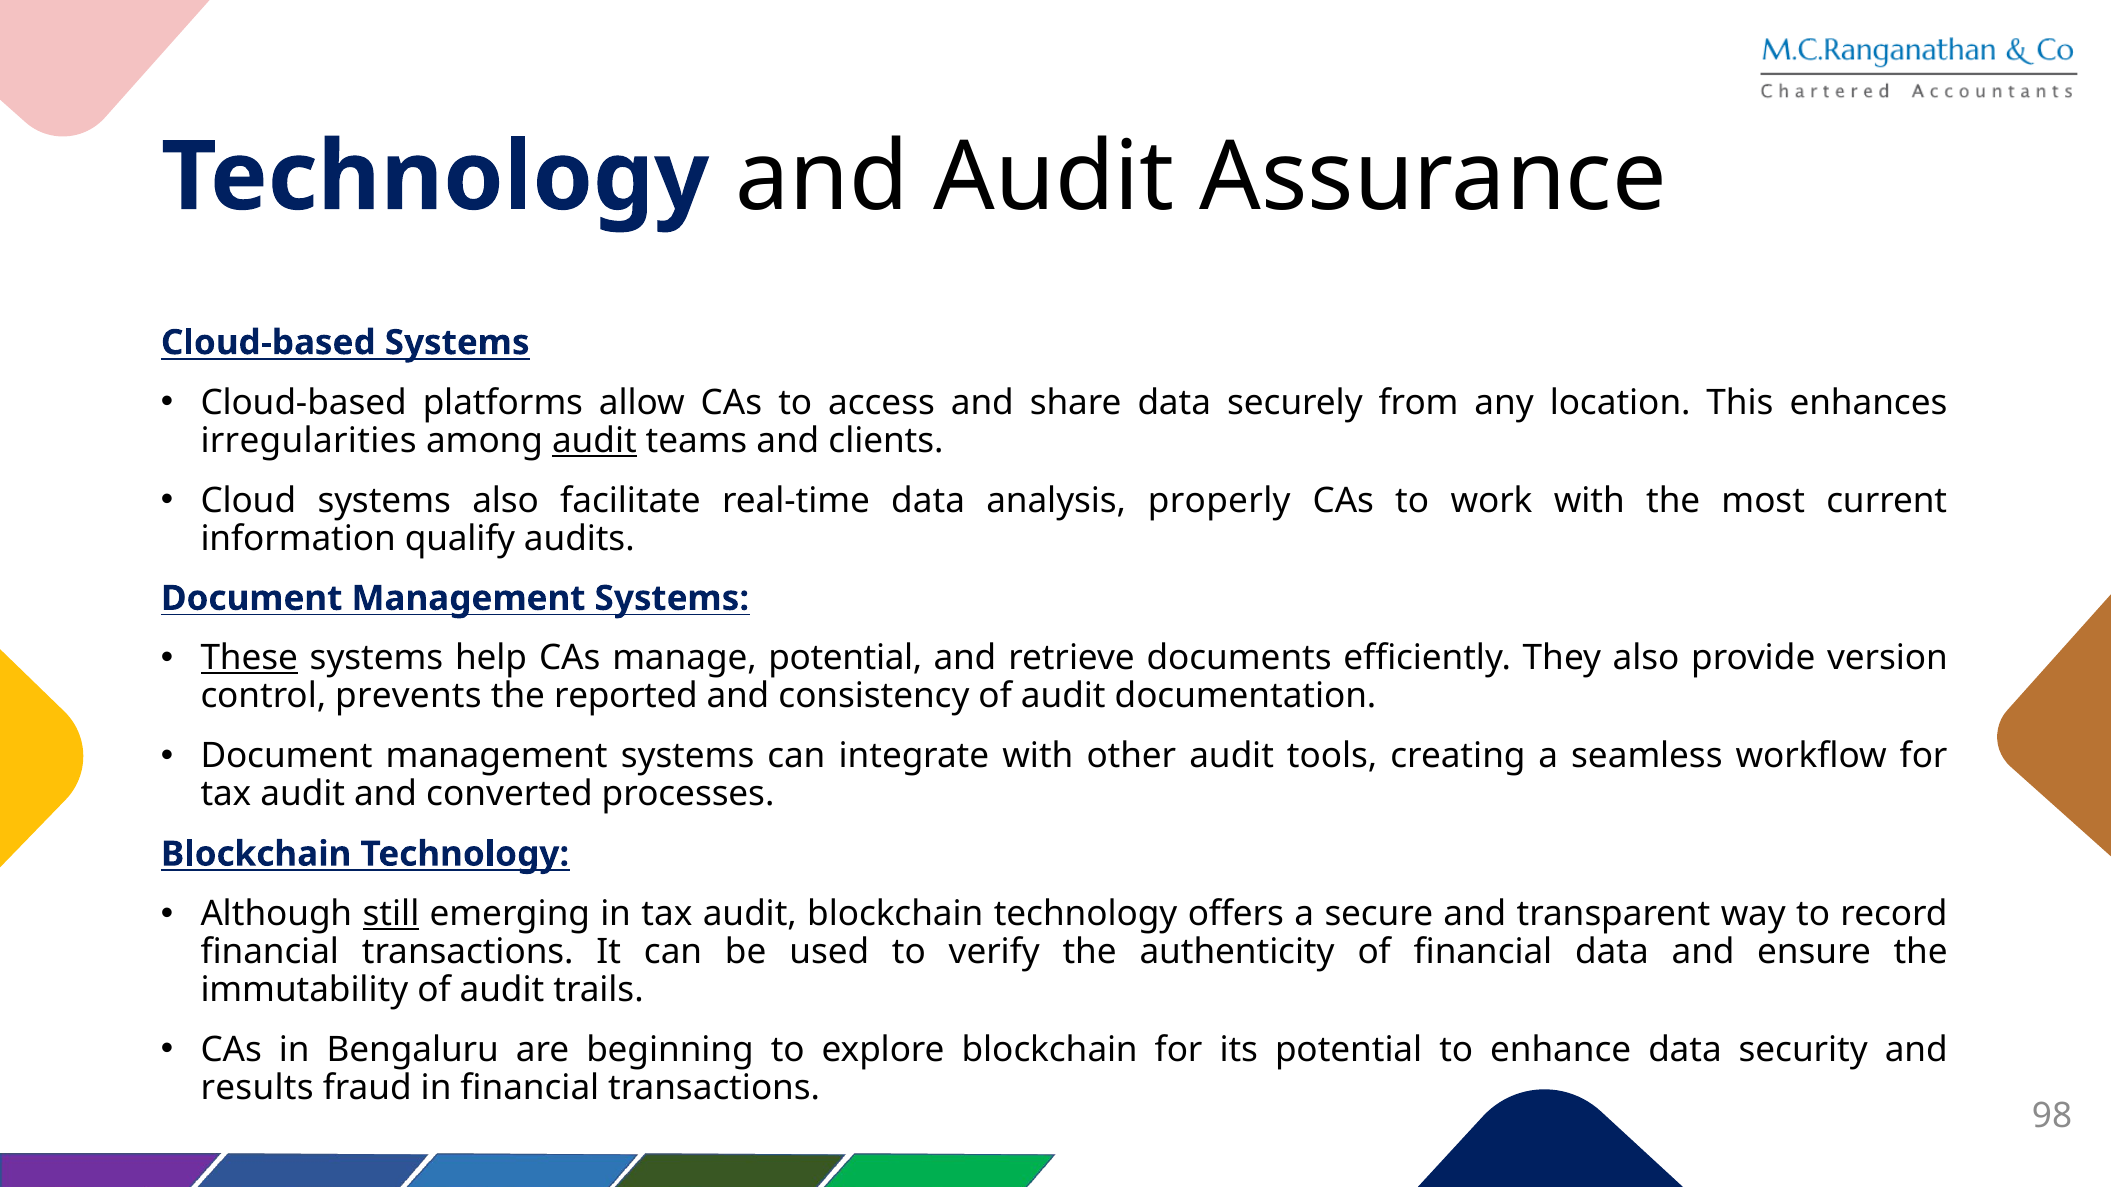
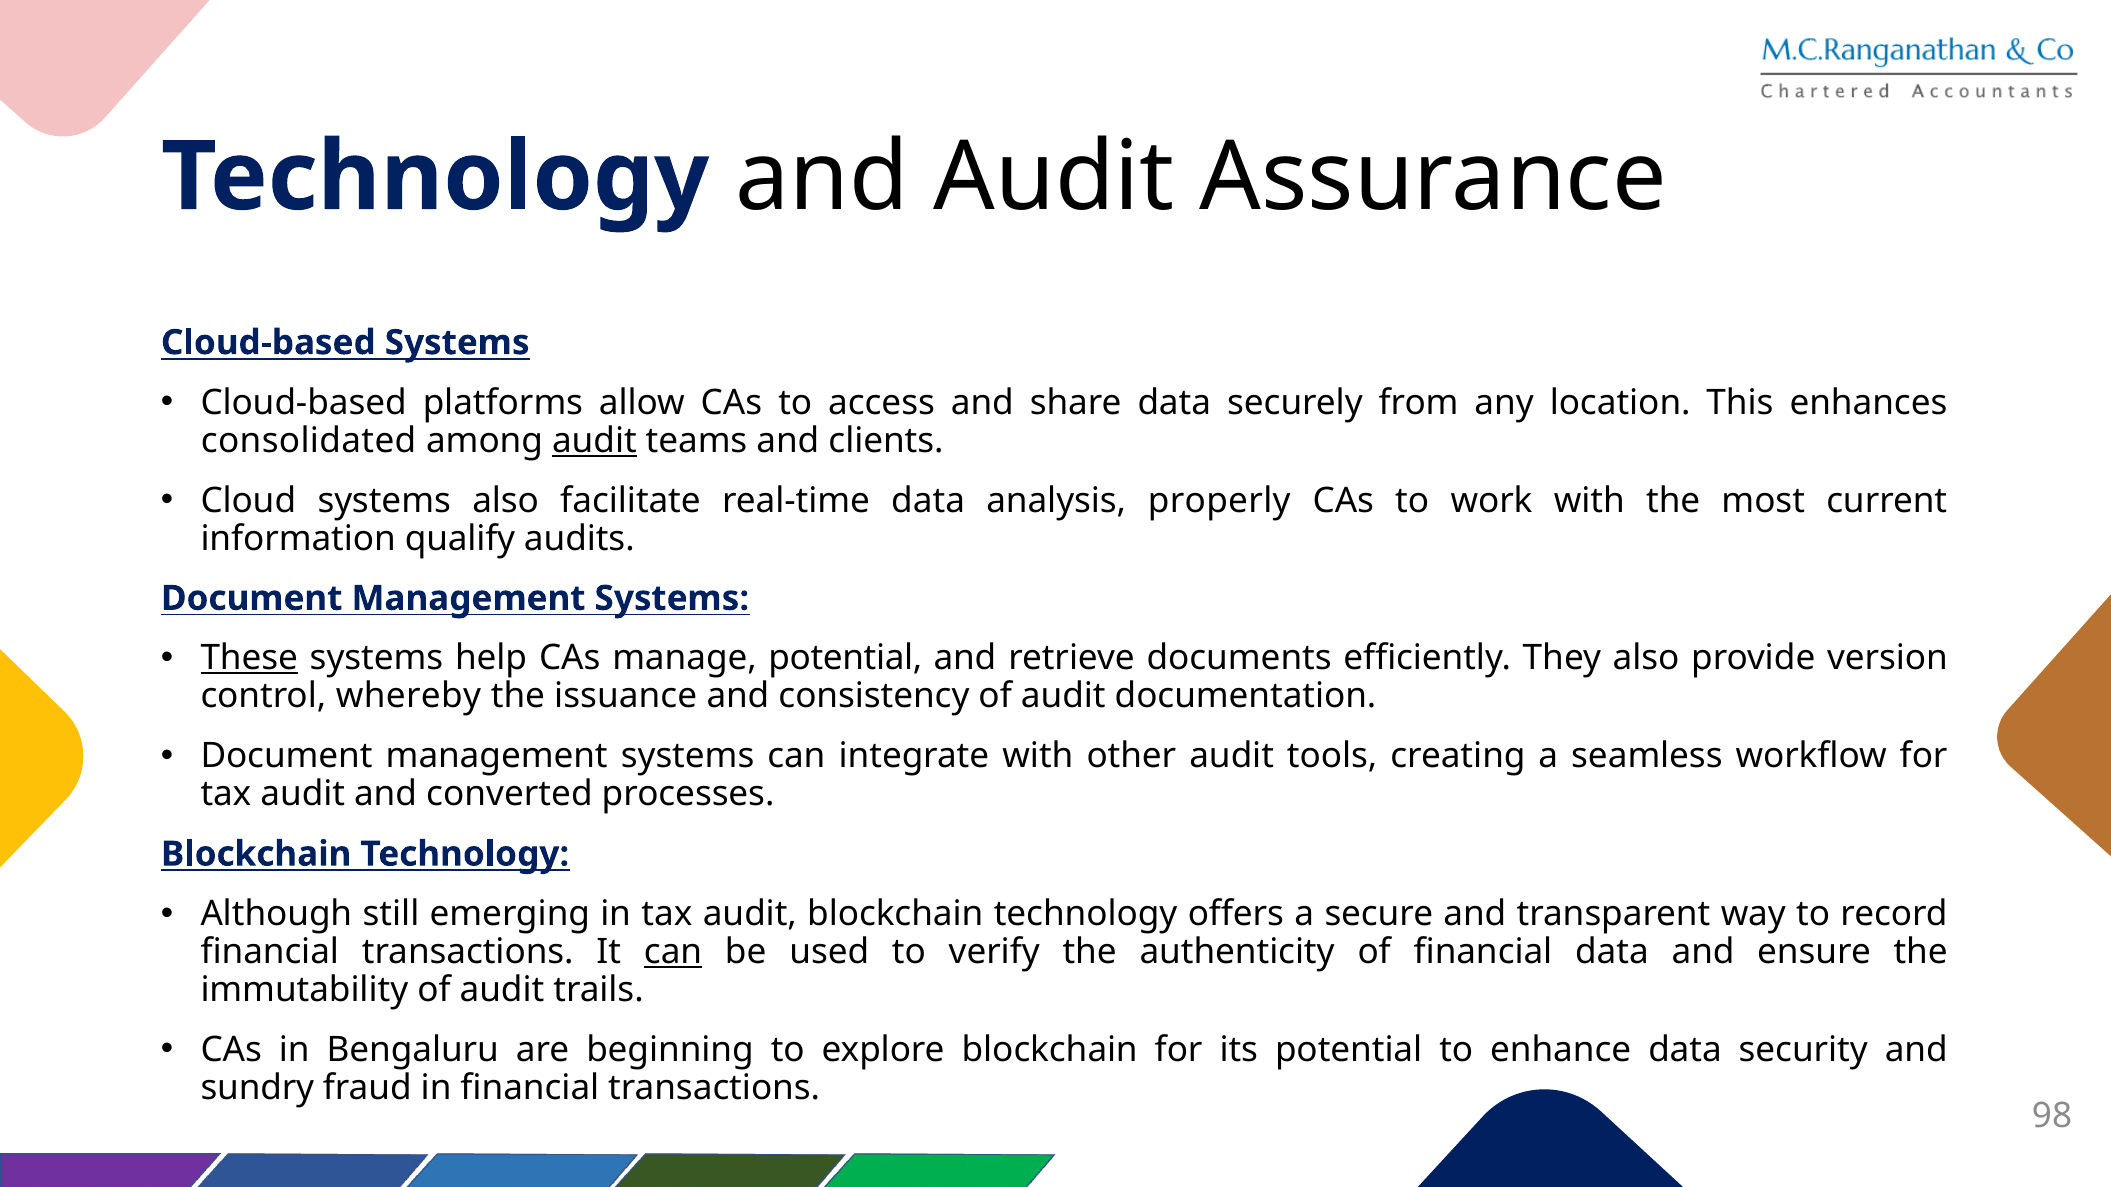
irregularities: irregularities -> consolidated
prevents: prevents -> whereby
reported: reported -> issuance
still underline: present -> none
can at (673, 952) underline: none -> present
results: results -> sundry
